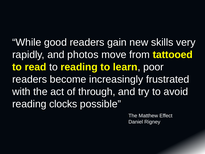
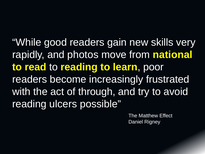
tattooed: tattooed -> national
clocks: clocks -> ulcers
